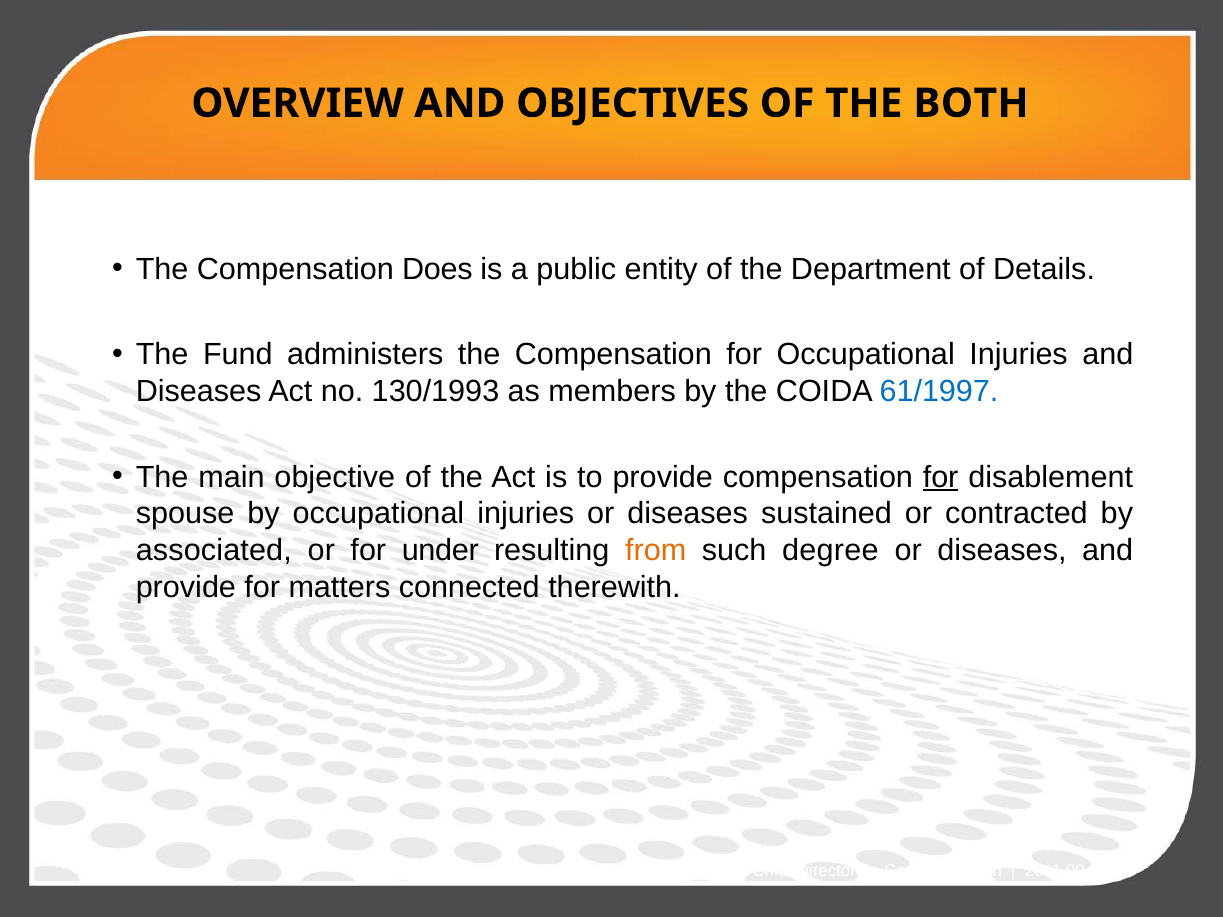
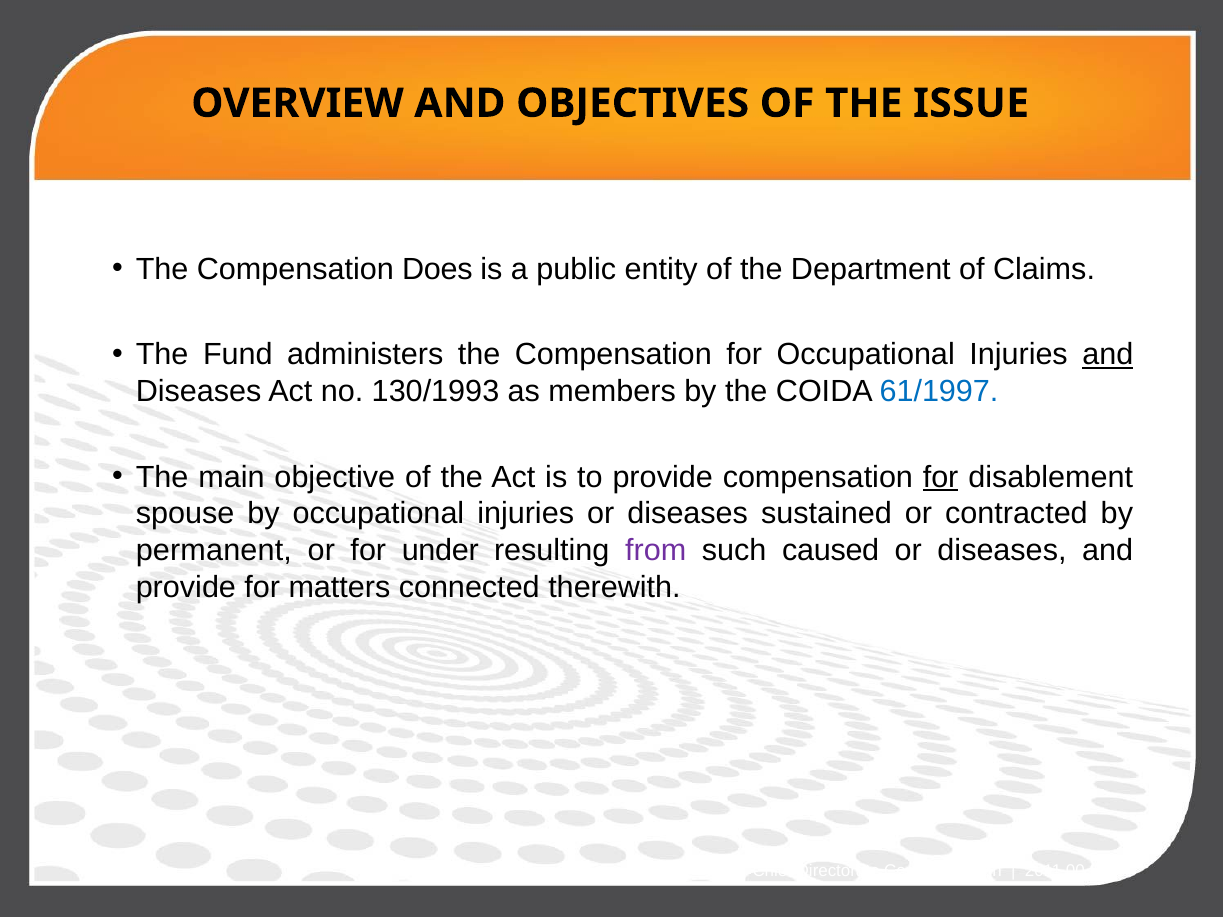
BOTH: BOTH -> ISSUE
Details: Details -> Claims
and at (1108, 355) underline: none -> present
associated: associated -> permanent
from colour: orange -> purple
degree: degree -> caused
